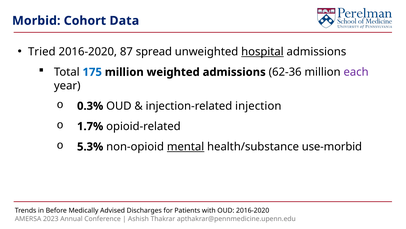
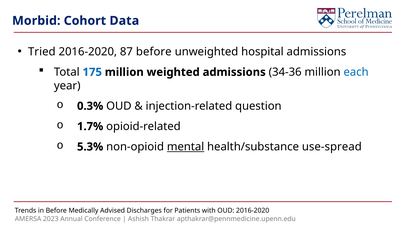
87 spread: spread -> before
hospital underline: present -> none
62-36: 62-36 -> 34-36
each colour: purple -> blue
injection: injection -> question
use-morbid: use-morbid -> use-spread
